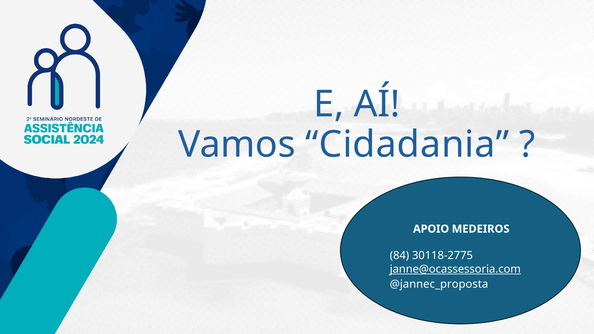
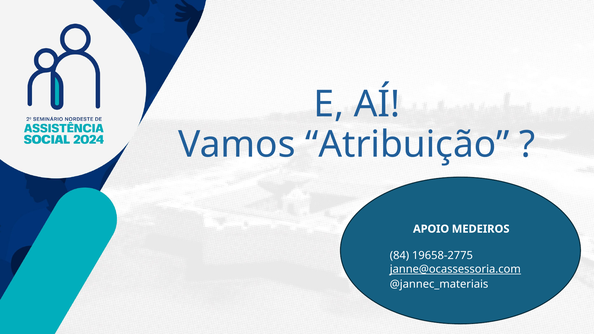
Cidadania: Cidadania -> Atribuição
30118-2775: 30118-2775 -> 19658-2775
@jannec_proposta: @jannec_proposta -> @jannec_materiais
